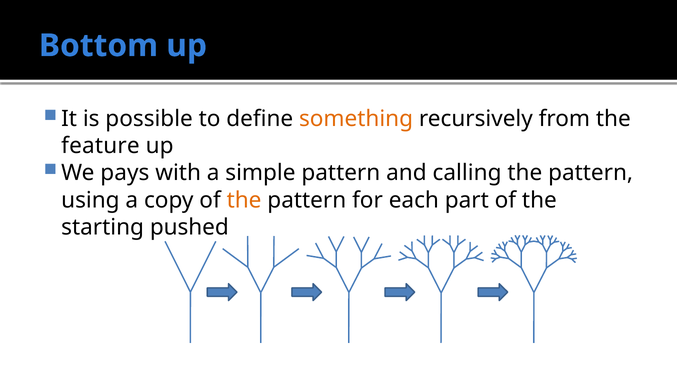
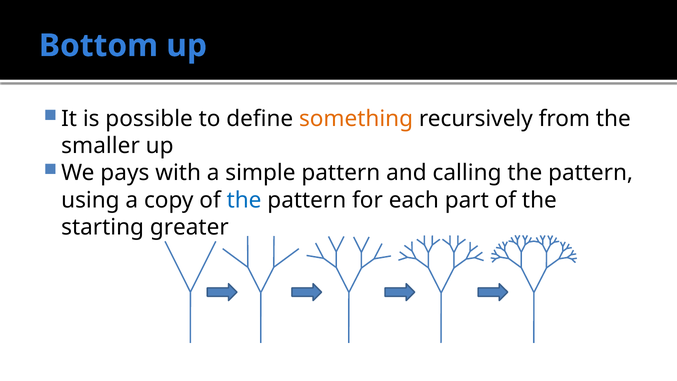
feature: feature -> smaller
the at (244, 200) colour: orange -> blue
pushed: pushed -> greater
